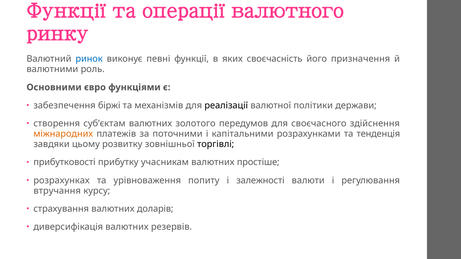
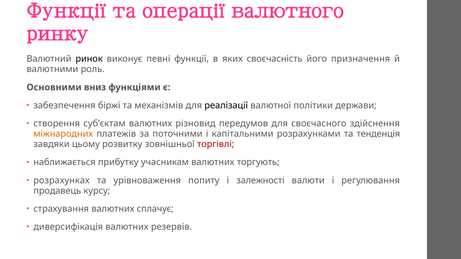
ринок colour: blue -> black
євро: євро -> вниз
золотого: золотого -> різновид
торгівлі colour: black -> red
прибутковості: прибутковості -> наближається
простіше: простіше -> торгують
втручання: втручання -> продавець
доларів: доларів -> сплачує
